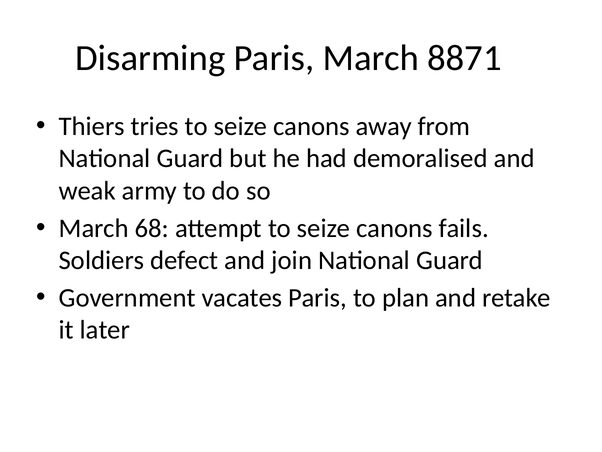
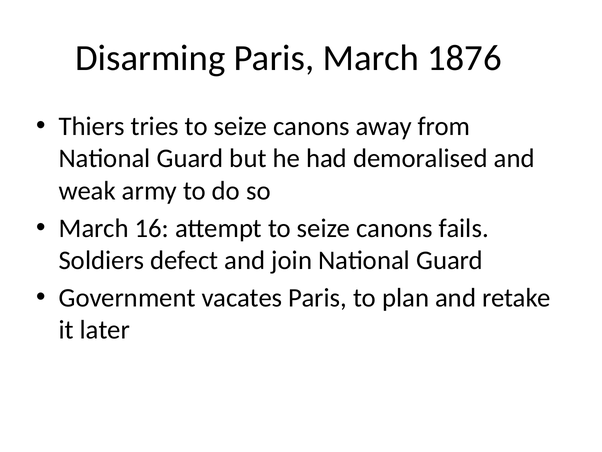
8871: 8871 -> 1876
68: 68 -> 16
